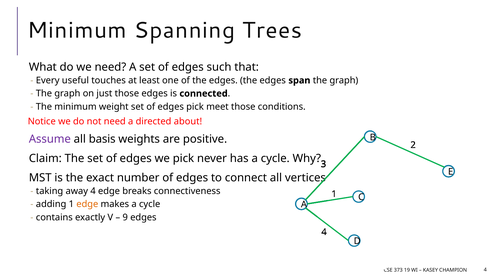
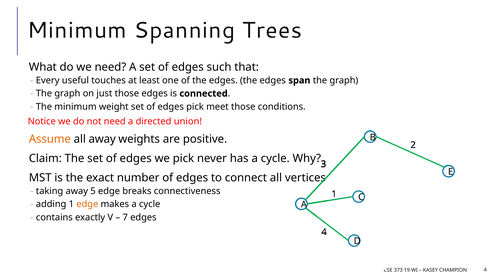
about: about -> union
Assume colour: purple -> orange
all basis: basis -> away
away 4: 4 -> 5
9 at (125, 217): 9 -> 7
